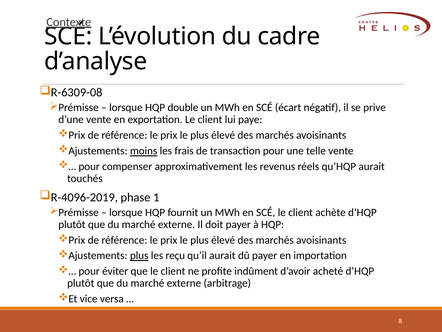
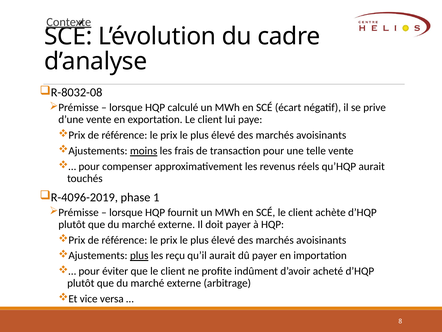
R-6309-08: R-6309-08 -> R-8032-08
double: double -> calculé
